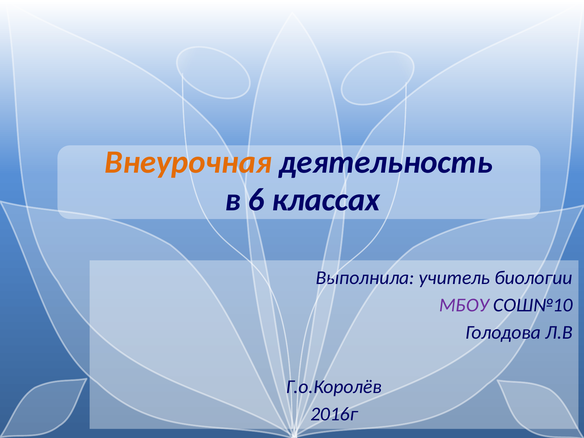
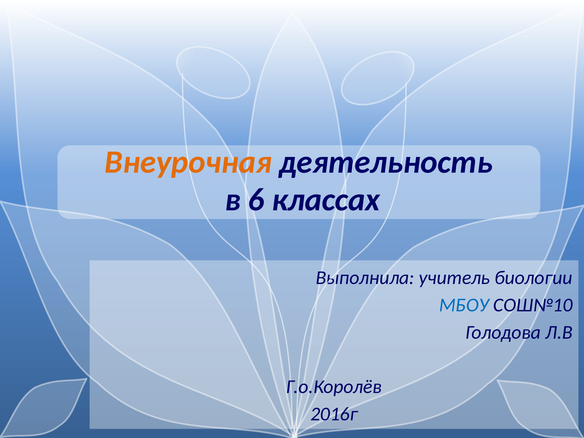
МБОУ colour: purple -> blue
